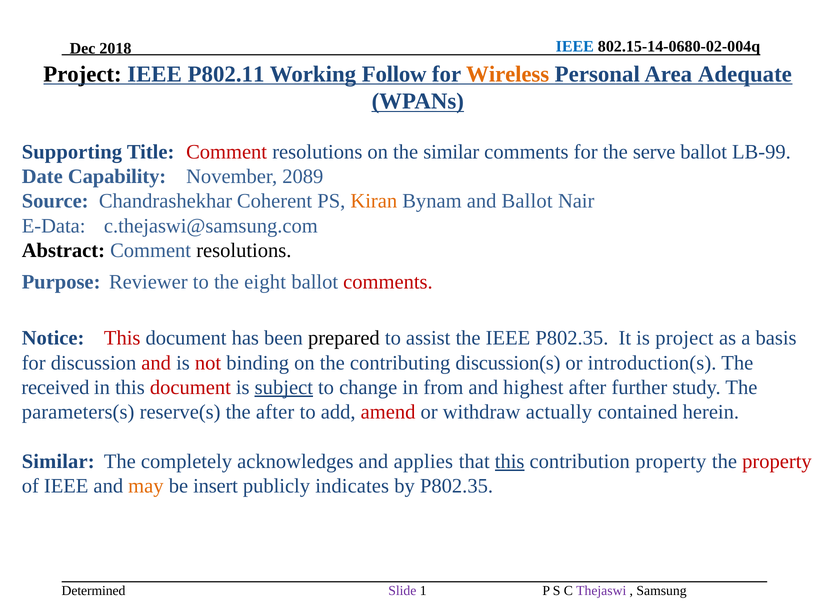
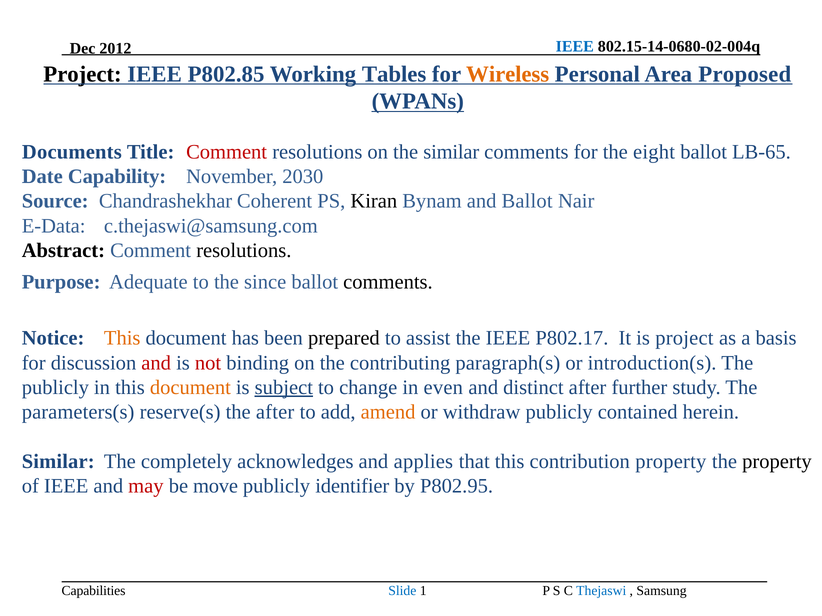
2018: 2018 -> 2012
P802.11: P802.11 -> P802.85
Follow: Follow -> Tables
Adequate: Adequate -> Proposed
Supporting: Supporting -> Documents
serve: serve -> eight
LB-99: LB-99 -> LB-65
2089: 2089 -> 2030
Kiran colour: orange -> black
Reviewer: Reviewer -> Adequate
eight: eight -> since
comments at (388, 282) colour: red -> black
This at (122, 338) colour: red -> orange
IEEE P802.35: P802.35 -> P802.17
discussion(s: discussion(s -> paragraph(s
received at (55, 388): received -> publicly
document at (190, 388) colour: red -> orange
from: from -> even
highest: highest -> distinct
amend colour: red -> orange
withdraw actually: actually -> publicly
this at (510, 462) underline: present -> none
property at (777, 462) colour: red -> black
may colour: orange -> red
insert: insert -> move
indicates: indicates -> identifier
by P802.35: P802.35 -> P802.95
Thejaswi colour: purple -> blue
Determined: Determined -> Capabilities
Slide colour: purple -> blue
